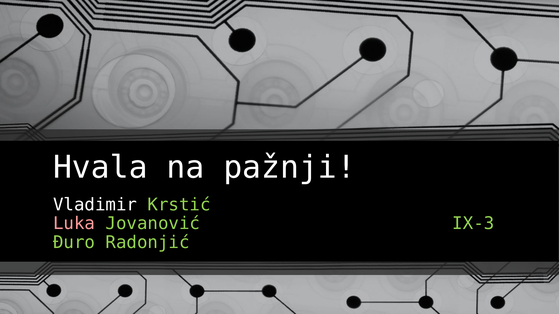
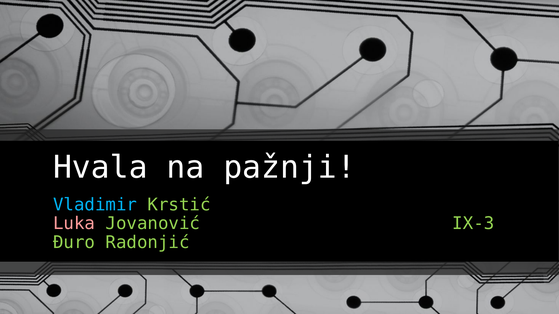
Vladimir colour: white -> light blue
